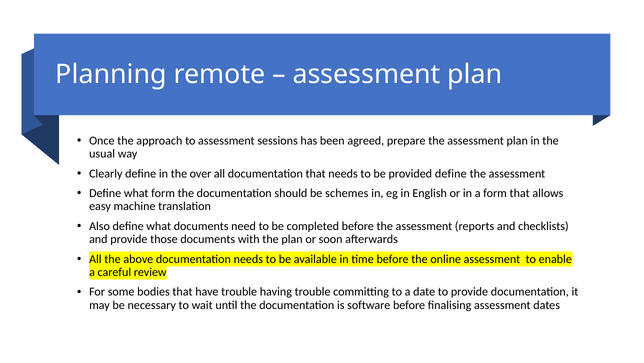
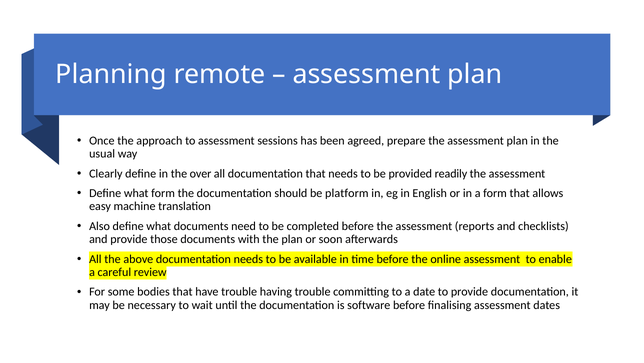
provided define: define -> readily
schemes: schemes -> platform
